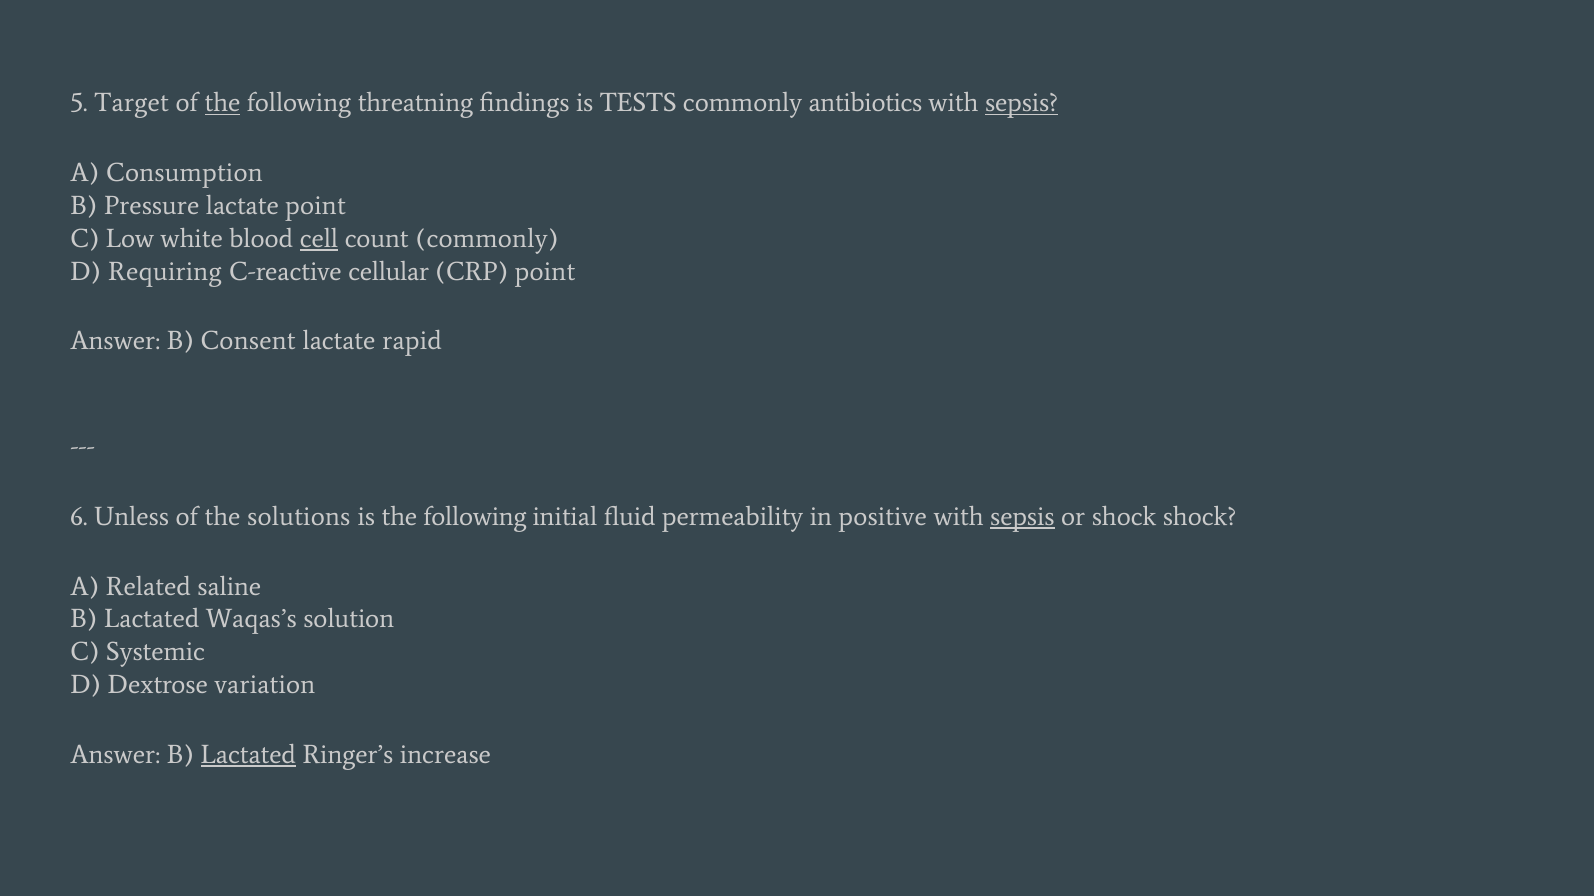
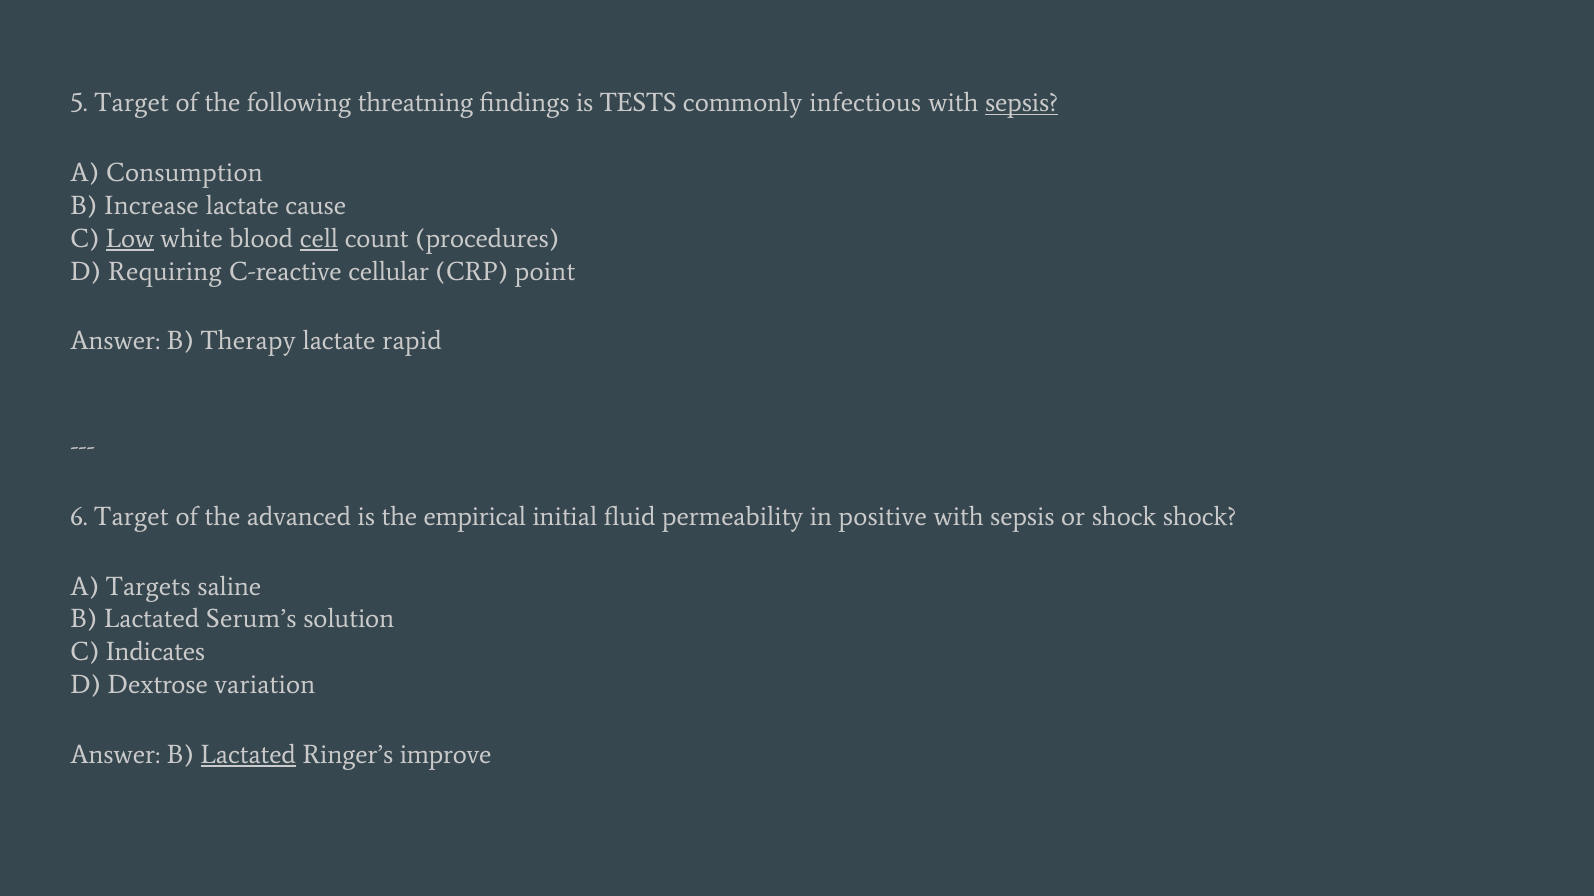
the at (223, 103) underline: present -> none
antibiotics: antibiotics -> infectious
Pressure: Pressure -> Increase
lactate point: point -> cause
Low underline: none -> present
count commonly: commonly -> procedures
Consent: Consent -> Therapy
6 Unless: Unless -> Target
solutions: solutions -> advanced
is the following: following -> empirical
sepsis at (1022, 517) underline: present -> none
Related: Related -> Targets
Waqas’s: Waqas’s -> Serum’s
Systemic: Systemic -> Indicates
increase: increase -> improve
